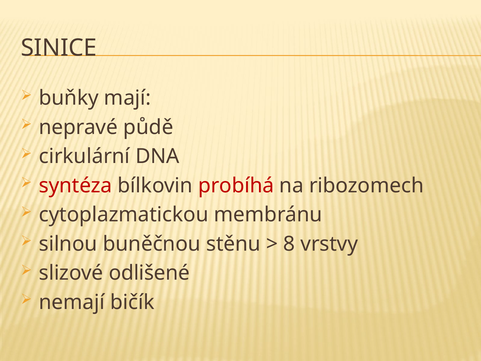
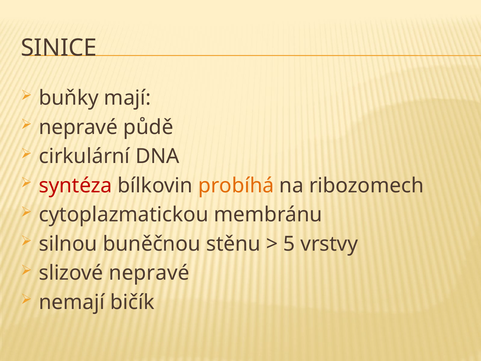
probíhá colour: red -> orange
8: 8 -> 5
slizové odlišené: odlišené -> nepravé
